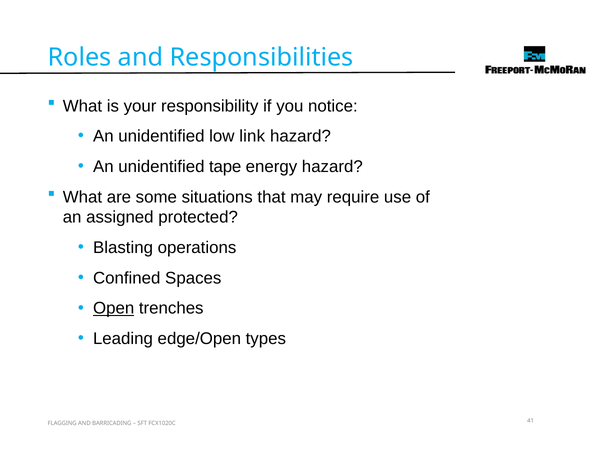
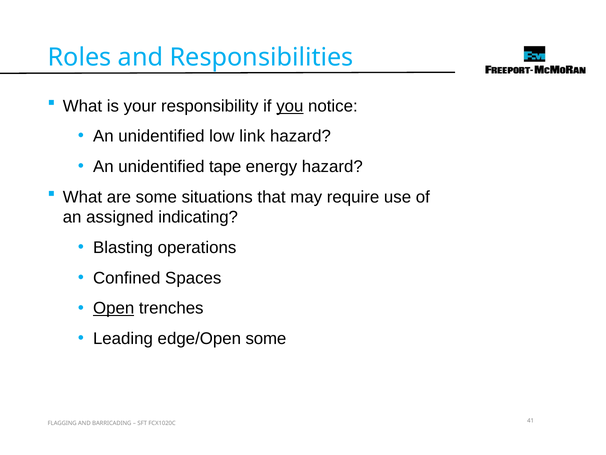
you underline: none -> present
protected: protected -> indicating
edge/Open types: types -> some
